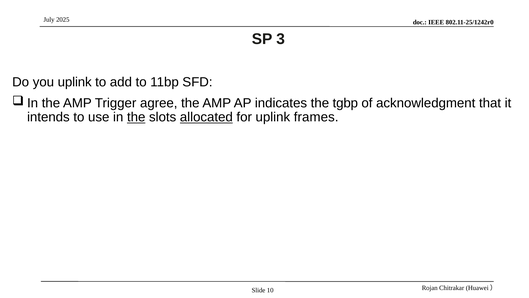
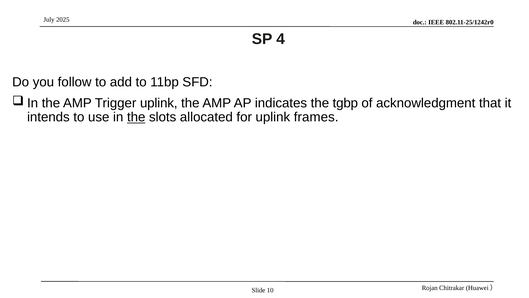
3: 3 -> 4
you uplink: uplink -> follow
Trigger agree: agree -> uplink
allocated underline: present -> none
